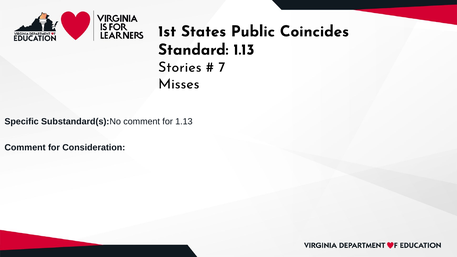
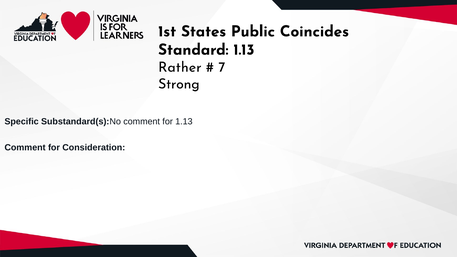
Stories: Stories -> Rather
Misses: Misses -> Strong
